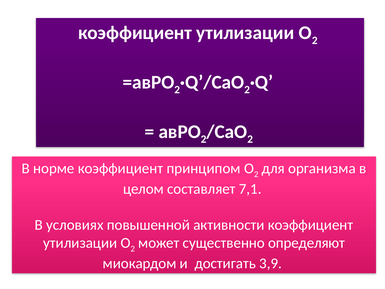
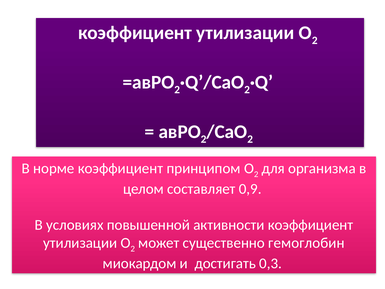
7,1: 7,1 -> 0,9
определяют: определяют -> гемоглобин
3,9: 3,9 -> 0,3
